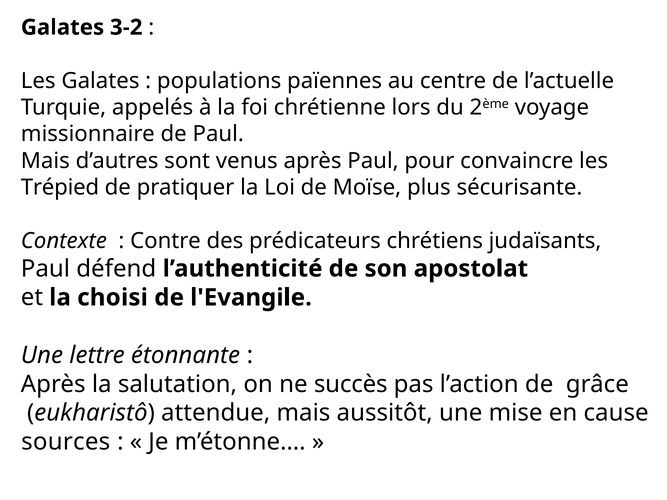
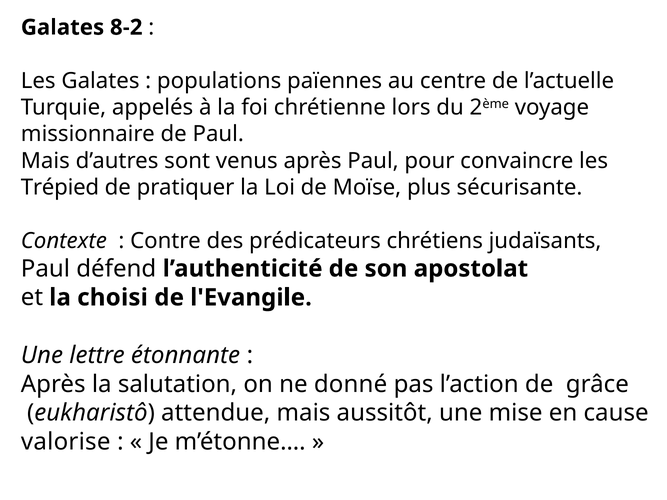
3-2: 3-2 -> 8-2
succès: succès -> donné
sources: sources -> valorise
